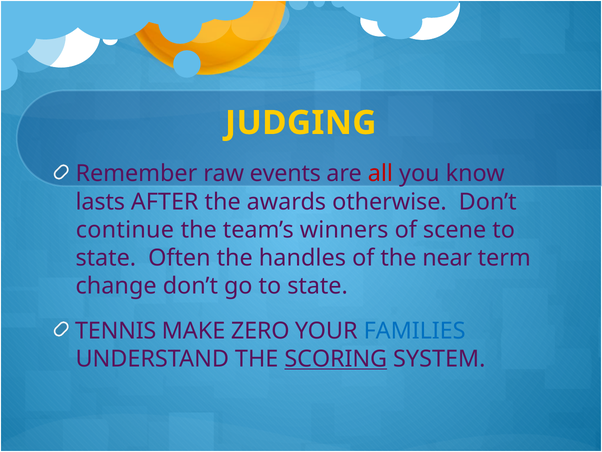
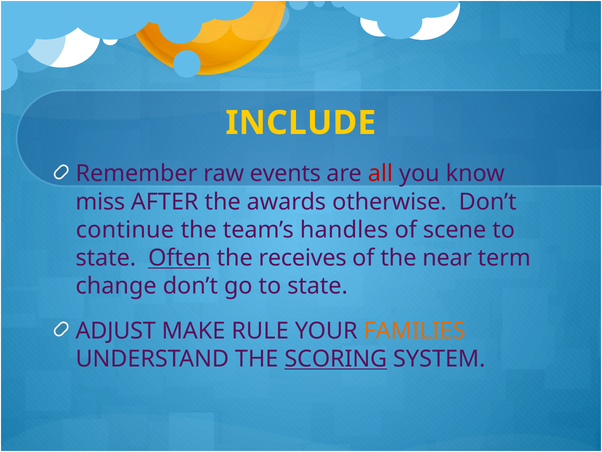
JUDGING: JUDGING -> INCLUDE
lasts: lasts -> miss
winners: winners -> handles
Often underline: none -> present
handles: handles -> receives
TENNIS: TENNIS -> ADJUST
ZERO: ZERO -> RULE
FAMILIES colour: blue -> orange
